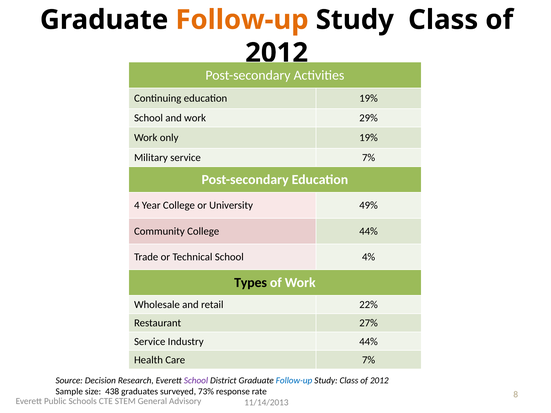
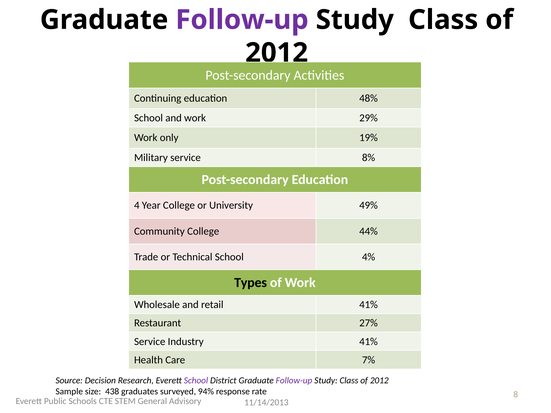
Follow-up at (242, 20) colour: orange -> purple
education 19%: 19% -> 48%
service 7%: 7% -> 8%
retail 22%: 22% -> 41%
Industry 44%: 44% -> 41%
Follow-up at (294, 381) colour: blue -> purple
73%: 73% -> 94%
